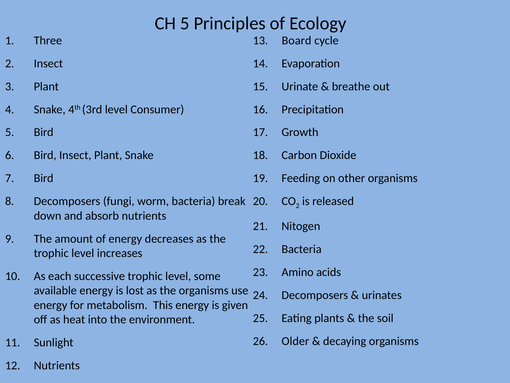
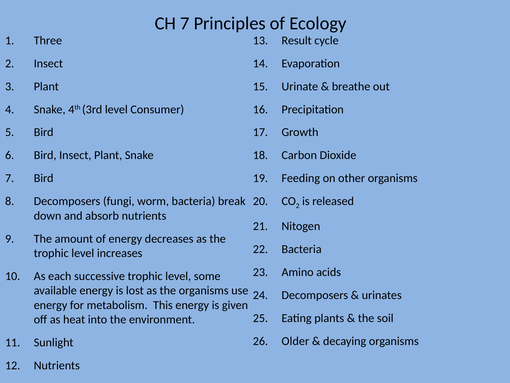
CH 5: 5 -> 7
Board: Board -> Result
